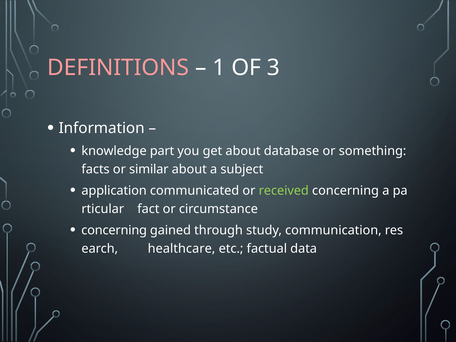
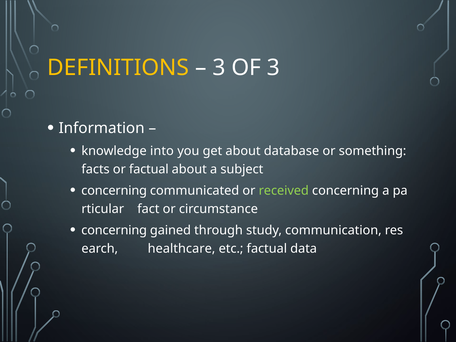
DEFINITIONS colour: pink -> yellow
1 at (219, 68): 1 -> 3
part: part -> into
or similar: similar -> factual
application at (114, 191): application -> concerning
